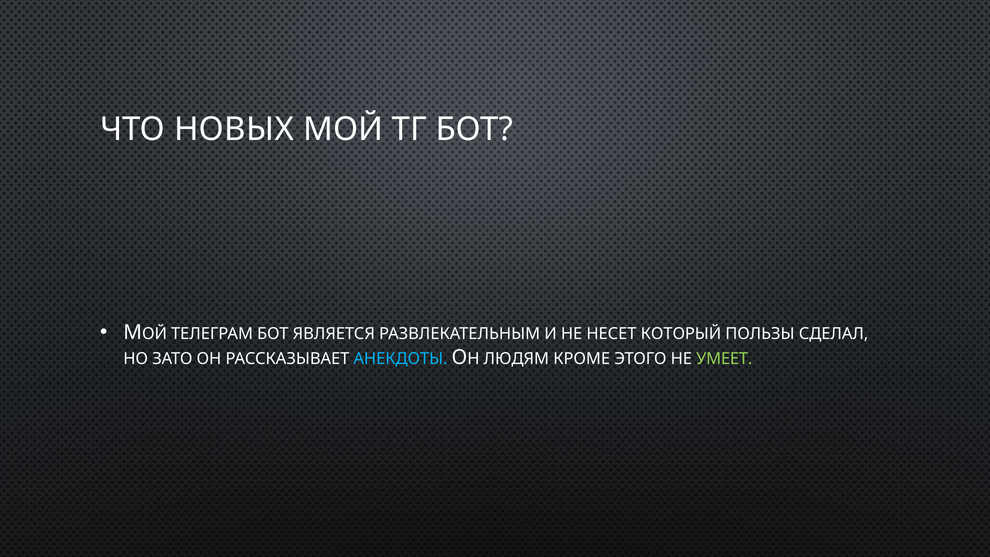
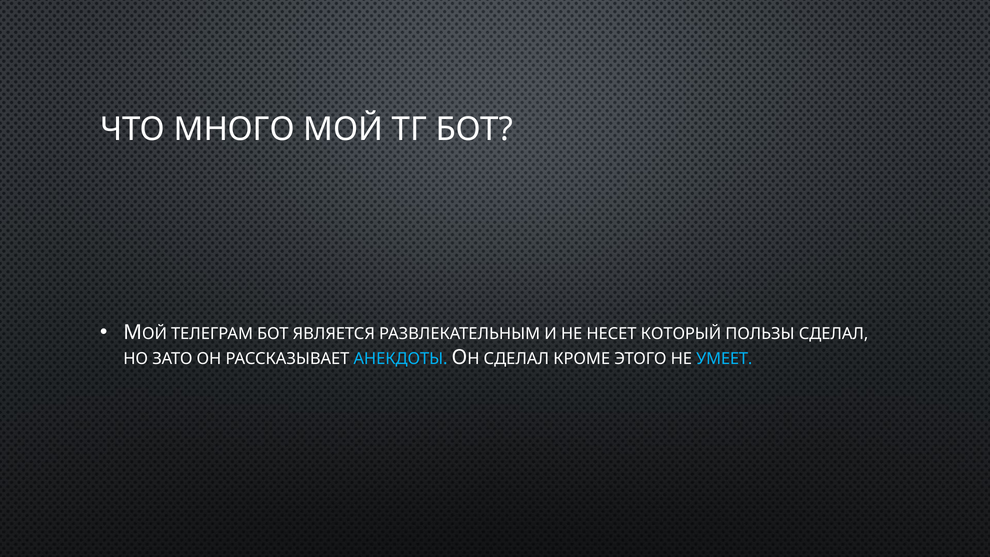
НОВЫХ: НОВЫХ -> МНОГО
ЛЮДЯМ at (516, 359): ЛЮДЯМ -> СДЕЛАЛ
УМЕЕТ colour: light green -> light blue
